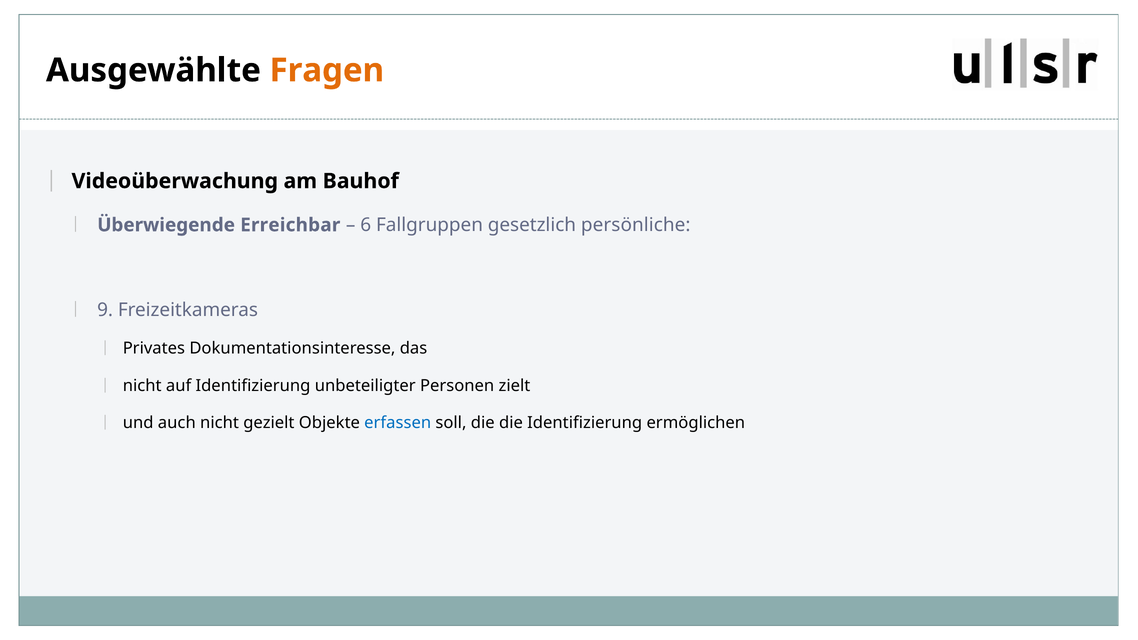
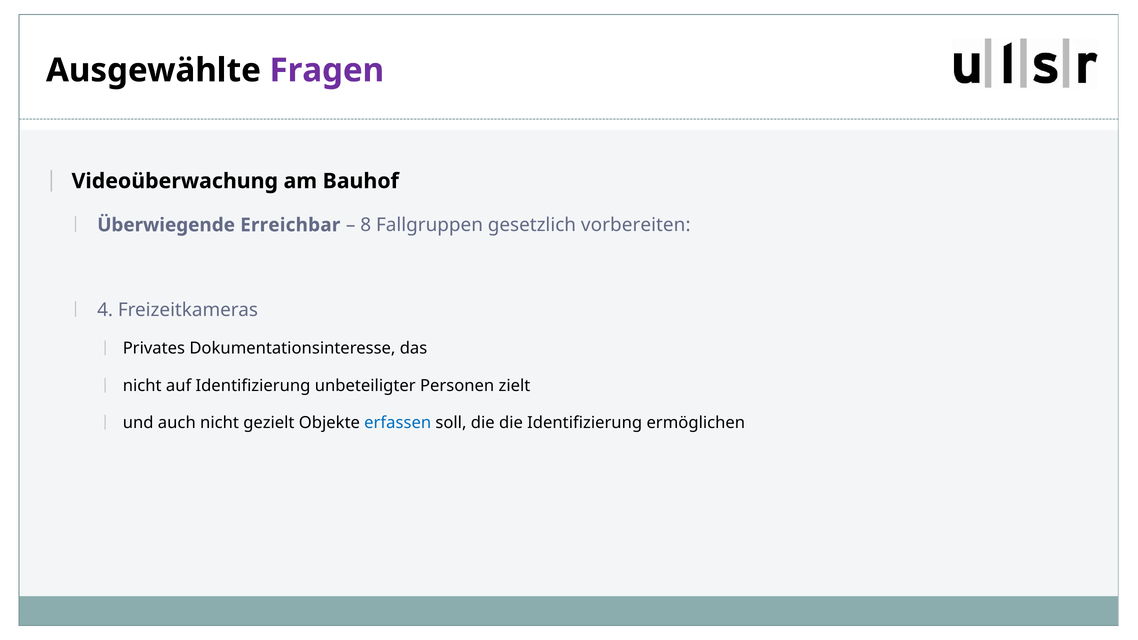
Fragen colour: orange -> purple
6: 6 -> 8
persönliche: persönliche -> vorbereiten
9: 9 -> 4
